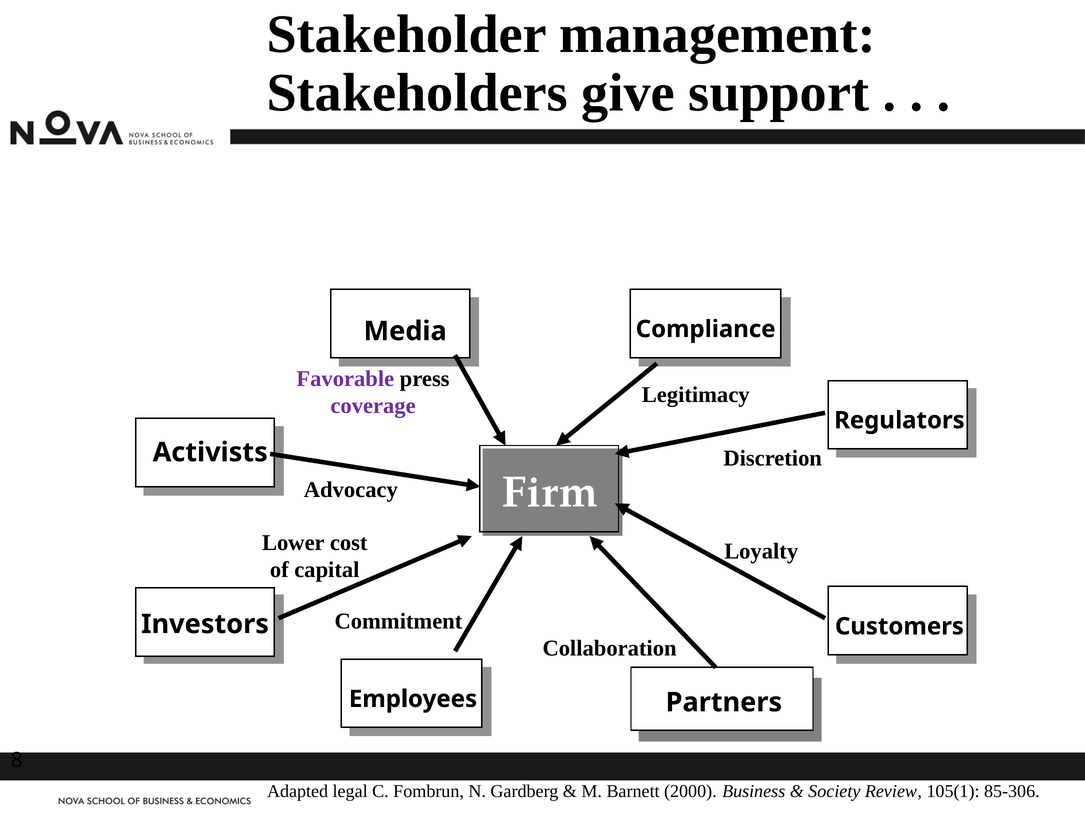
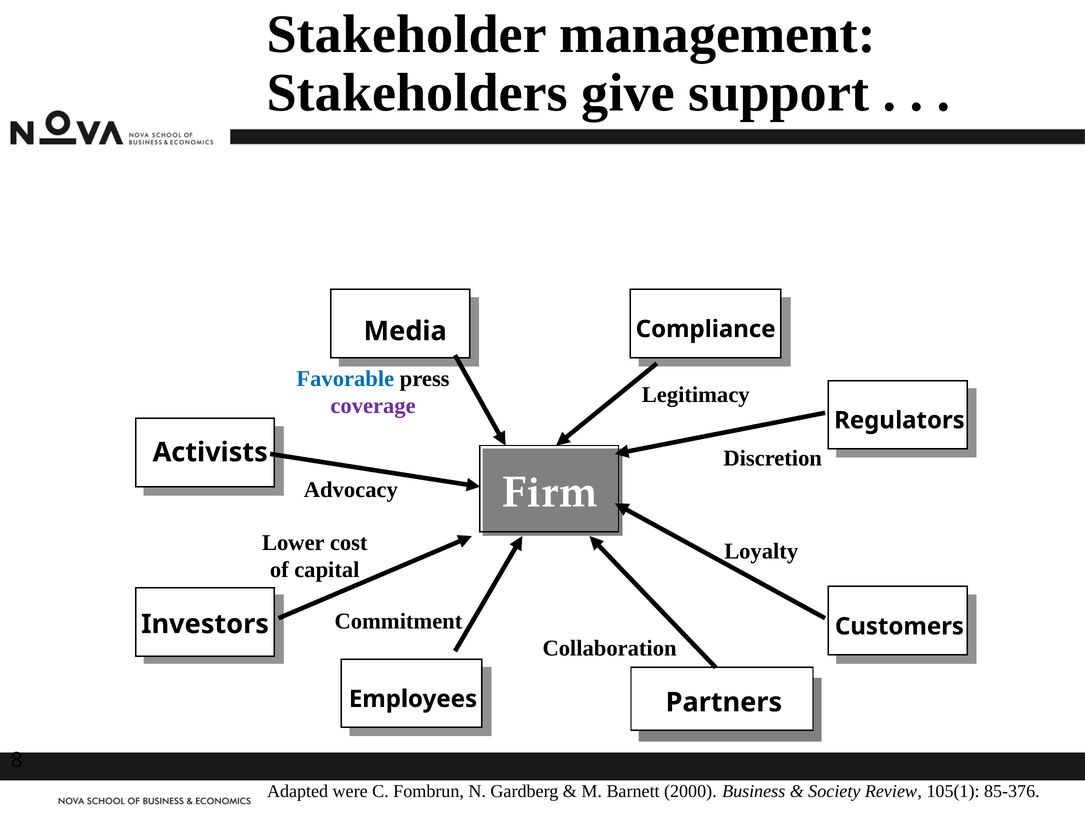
Favorable colour: purple -> blue
legal: legal -> were
85-306: 85-306 -> 85-376
